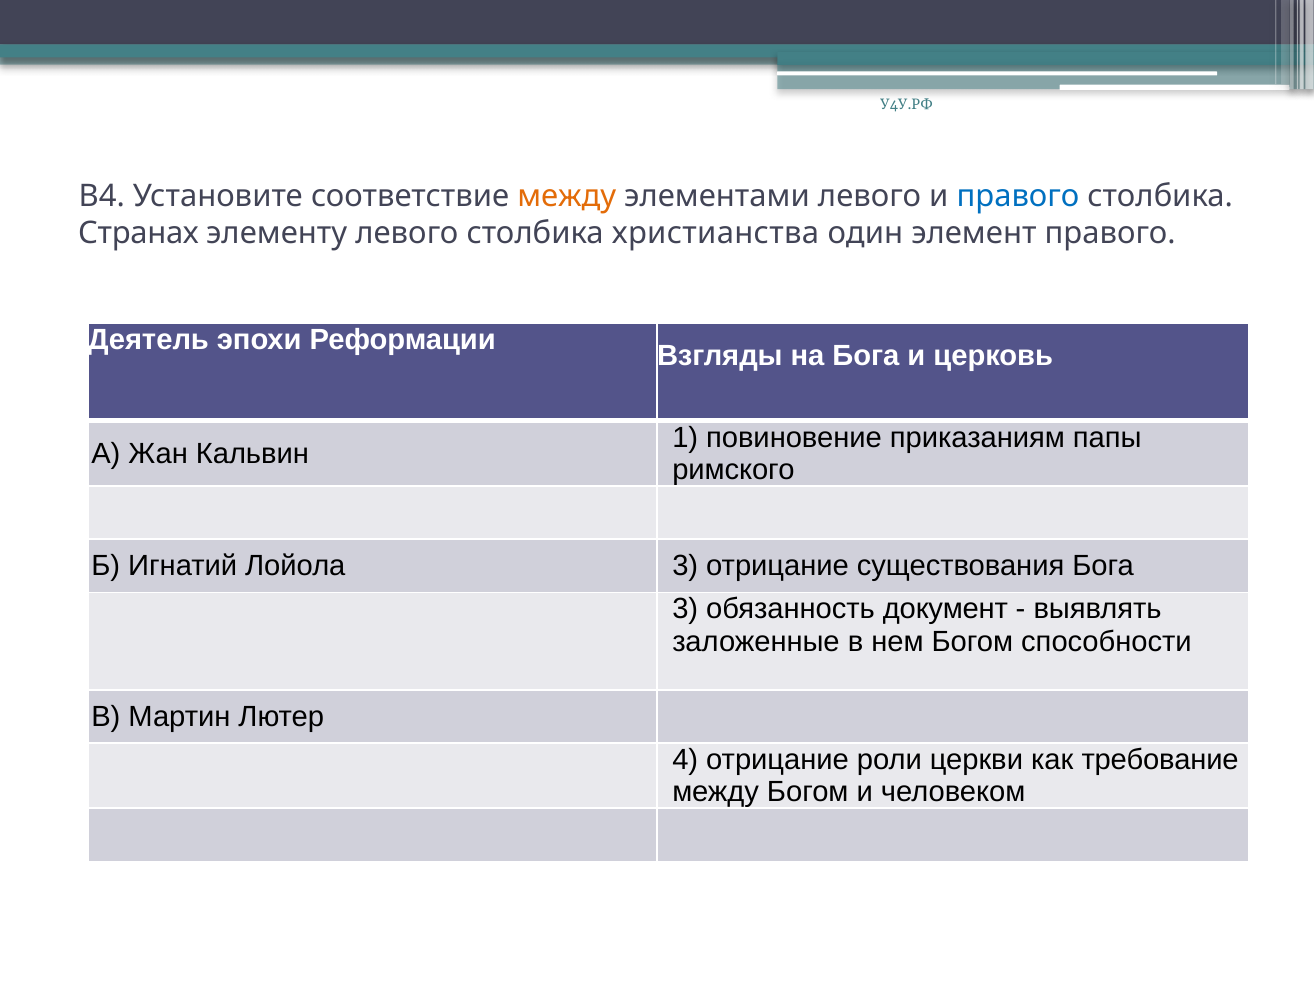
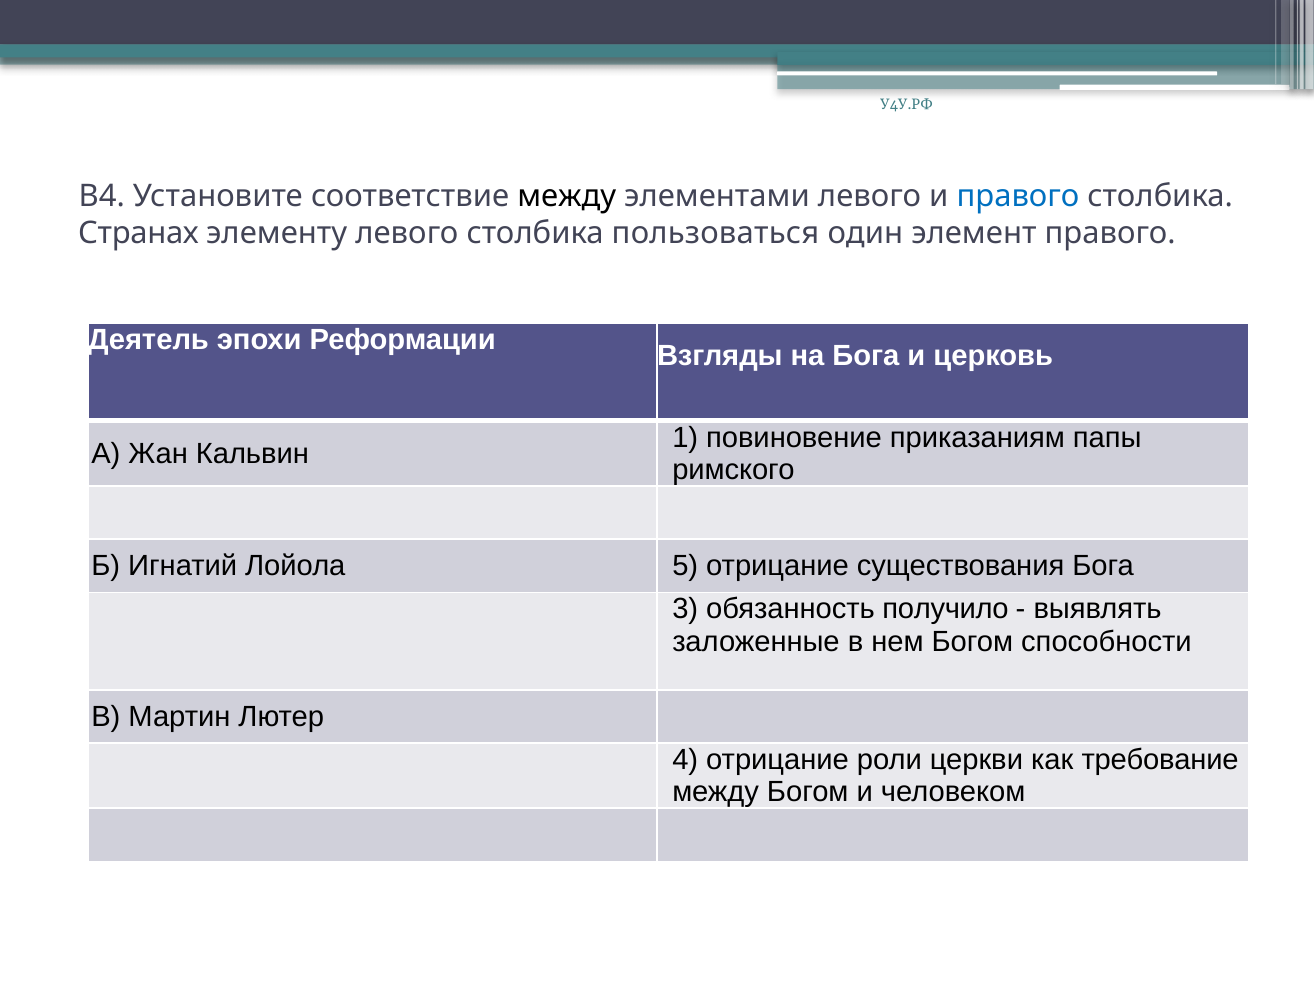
между at (567, 196) colour: orange -> black
христианства: христианства -> пользоваться
Лойола 3: 3 -> 5
документ: документ -> получило
